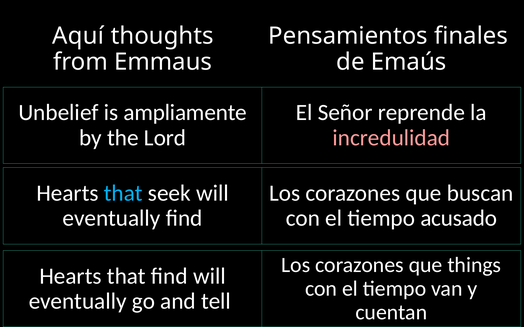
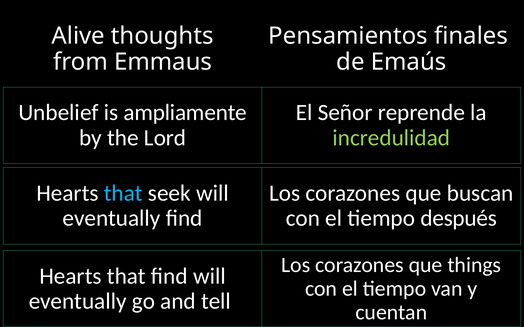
Aquí: Aquí -> Alive
incredulidad colour: pink -> light green
acusado: acusado -> después
